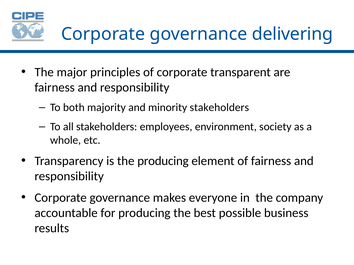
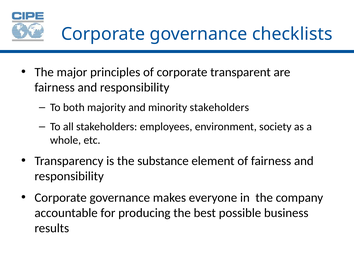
delivering: delivering -> checklists
the producing: producing -> substance
